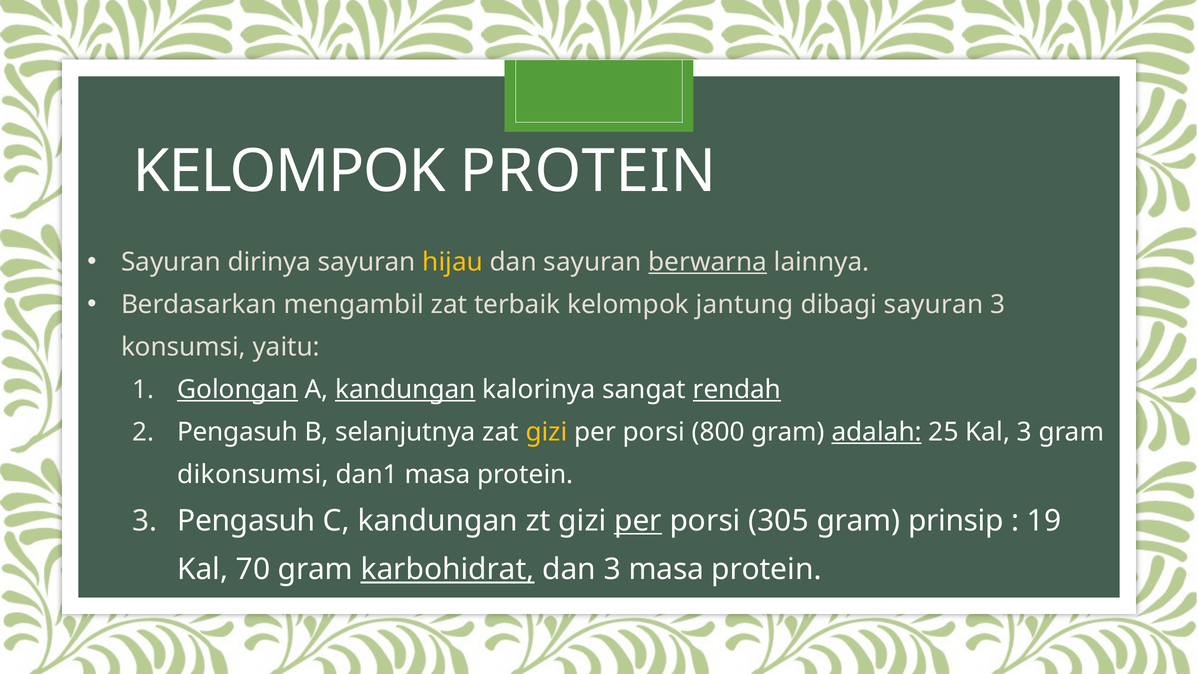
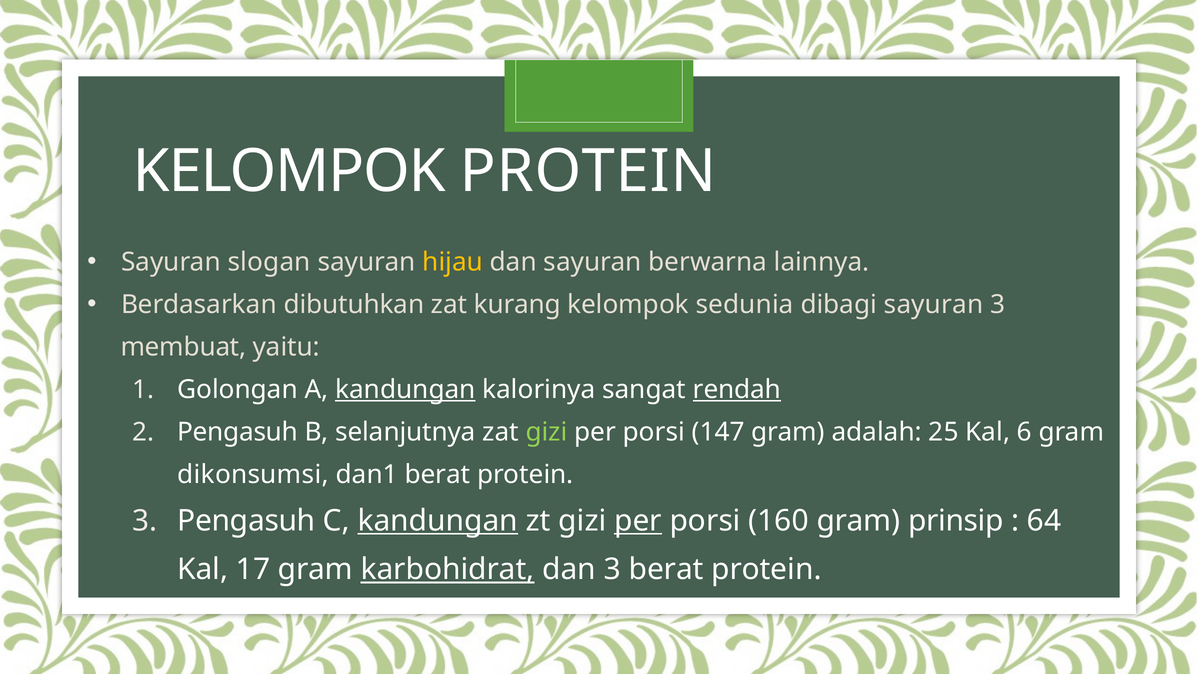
dirinya: dirinya -> slogan
berwarna underline: present -> none
mengambil: mengambil -> dibutuhkan
terbaik: terbaik -> kurang
jantung: jantung -> sedunia
konsumsi: konsumsi -> membuat
Golongan underline: present -> none
gizi at (547, 432) colour: yellow -> light green
800: 800 -> 147
adalah underline: present -> none
Kal 3: 3 -> 6
dan1 masa: masa -> berat
kandungan at (438, 521) underline: none -> present
305: 305 -> 160
19: 19 -> 64
70: 70 -> 17
3 masa: masa -> berat
